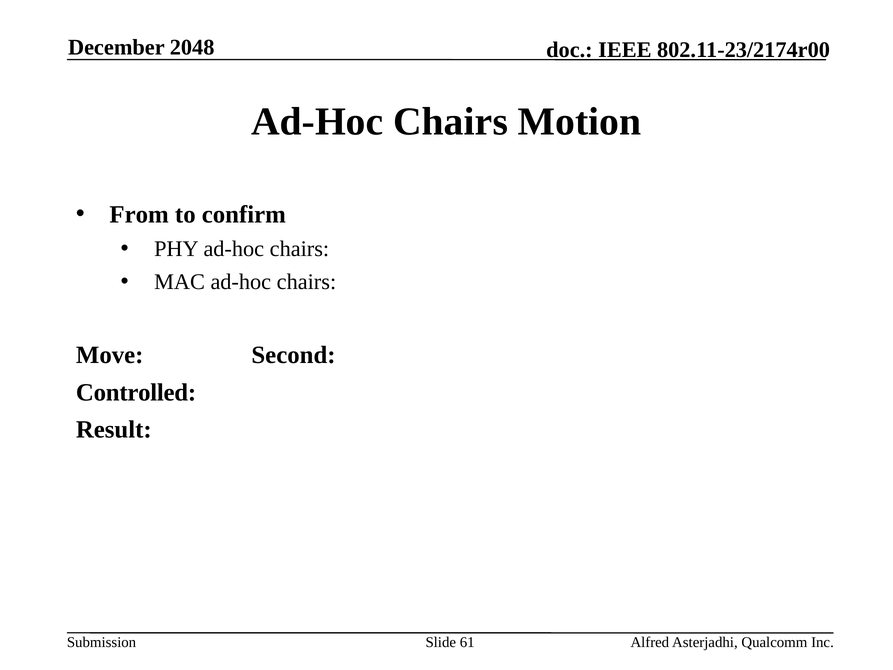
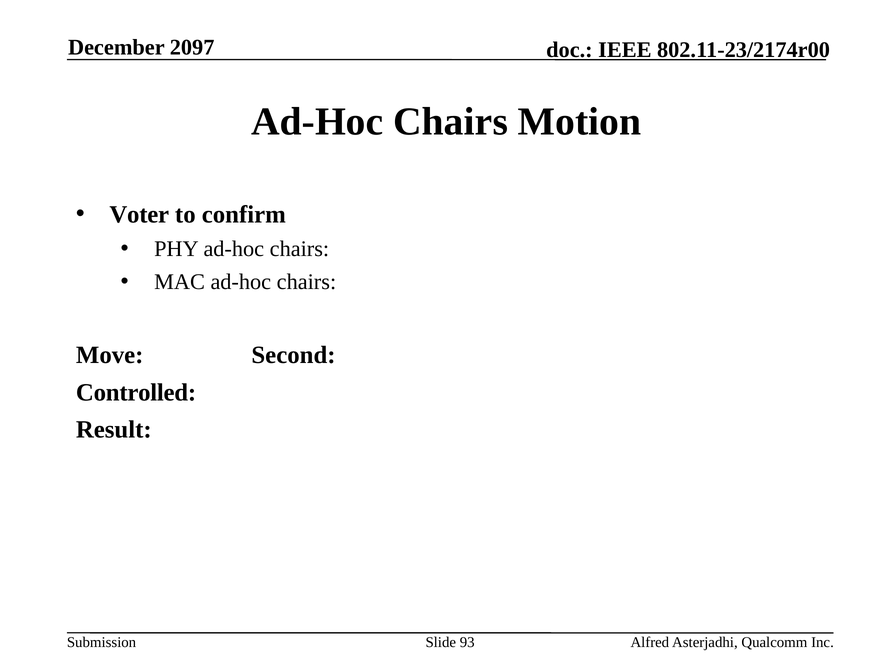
2048: 2048 -> 2097
From: From -> Voter
61: 61 -> 93
